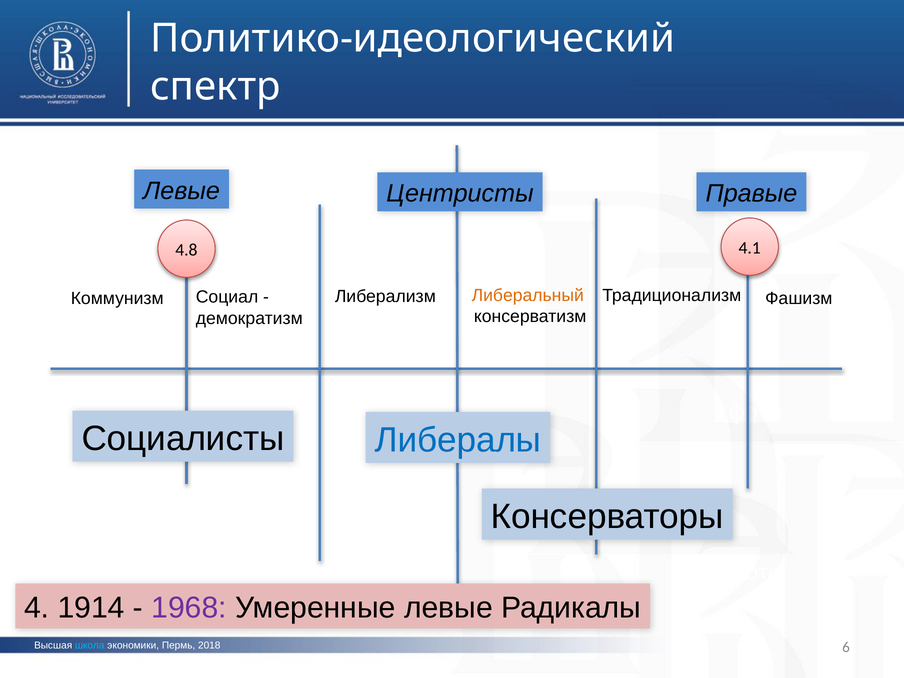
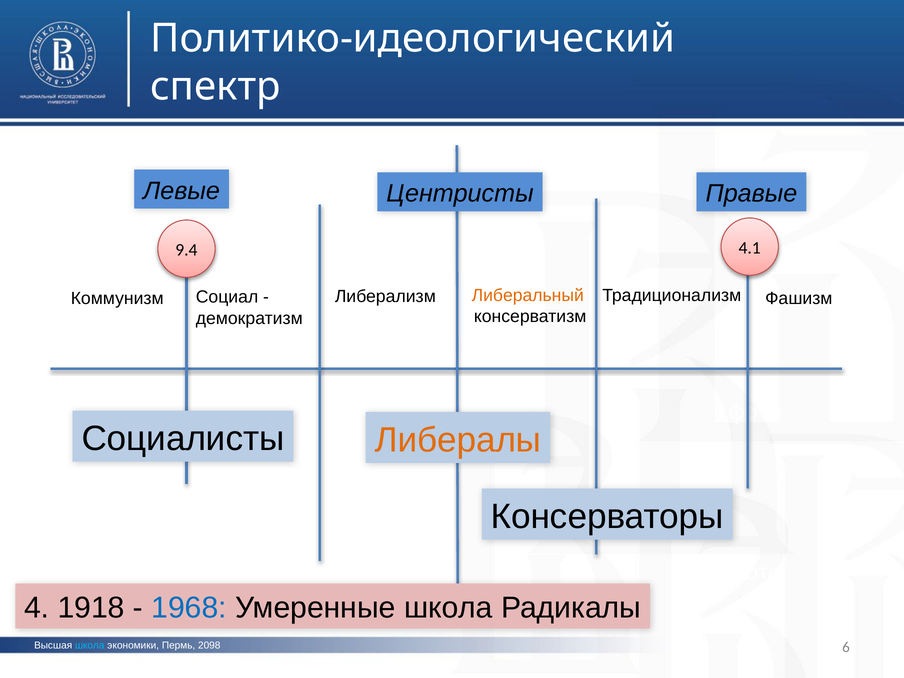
4.8: 4.8 -> 9.4
Либералы colour: blue -> orange
1914: 1914 -> 1918
1968 colour: purple -> blue
Умеренные левые: левые -> школа
2018: 2018 -> 2098
